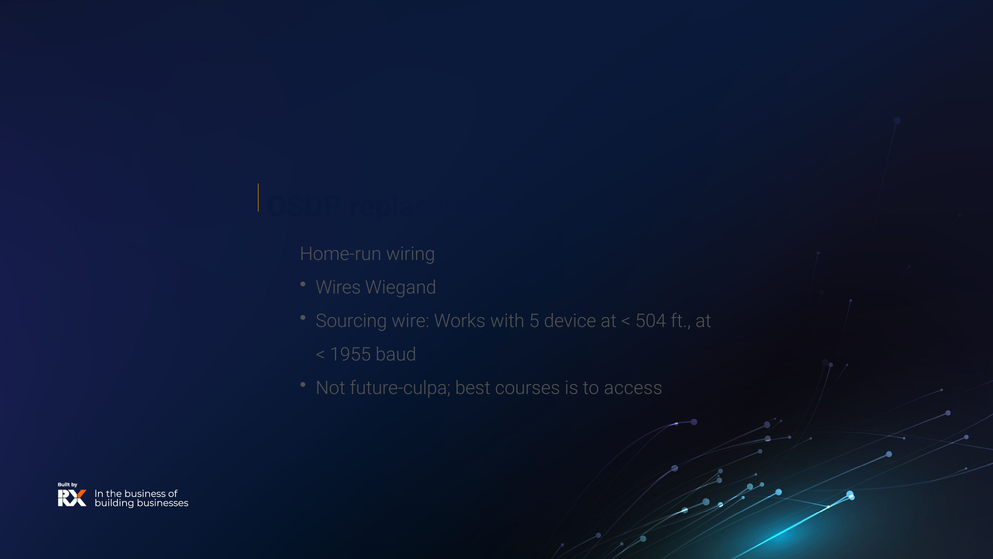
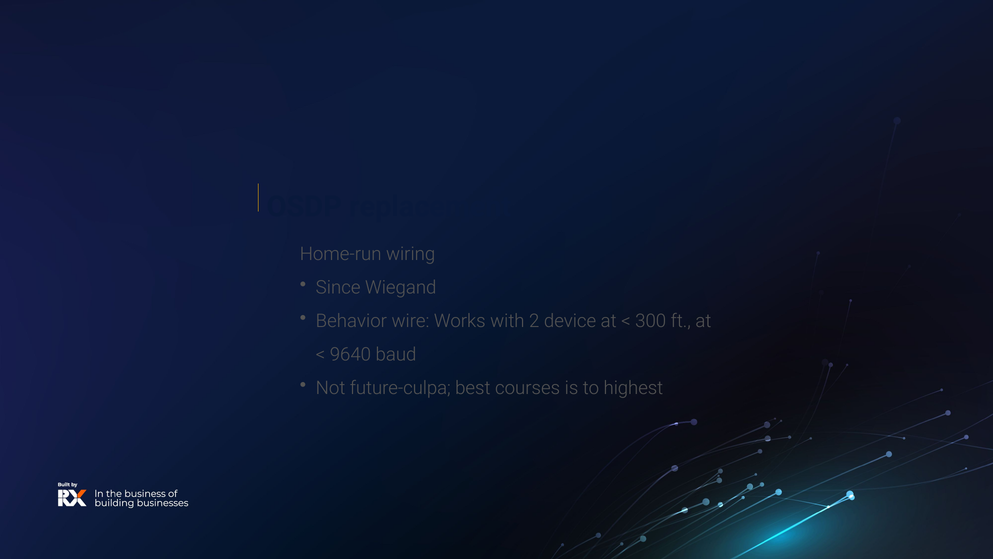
Wires: Wires -> Since
Sourcing: Sourcing -> Behavior
5: 5 -> 2
504: 504 -> 300
1955: 1955 -> 9640
access: access -> highest
